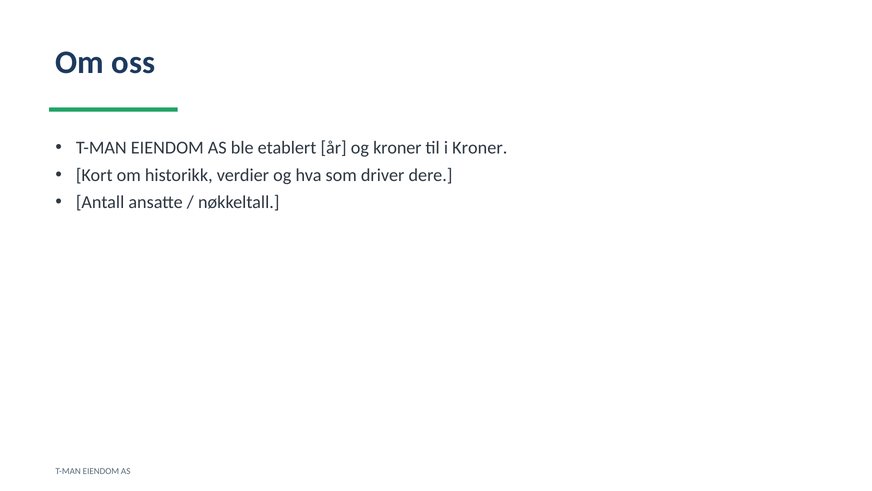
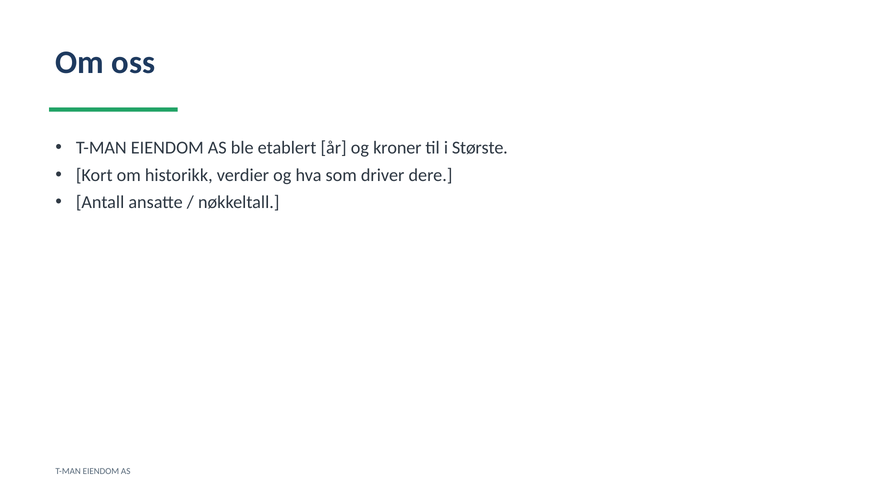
i Kroner: Kroner -> Største
